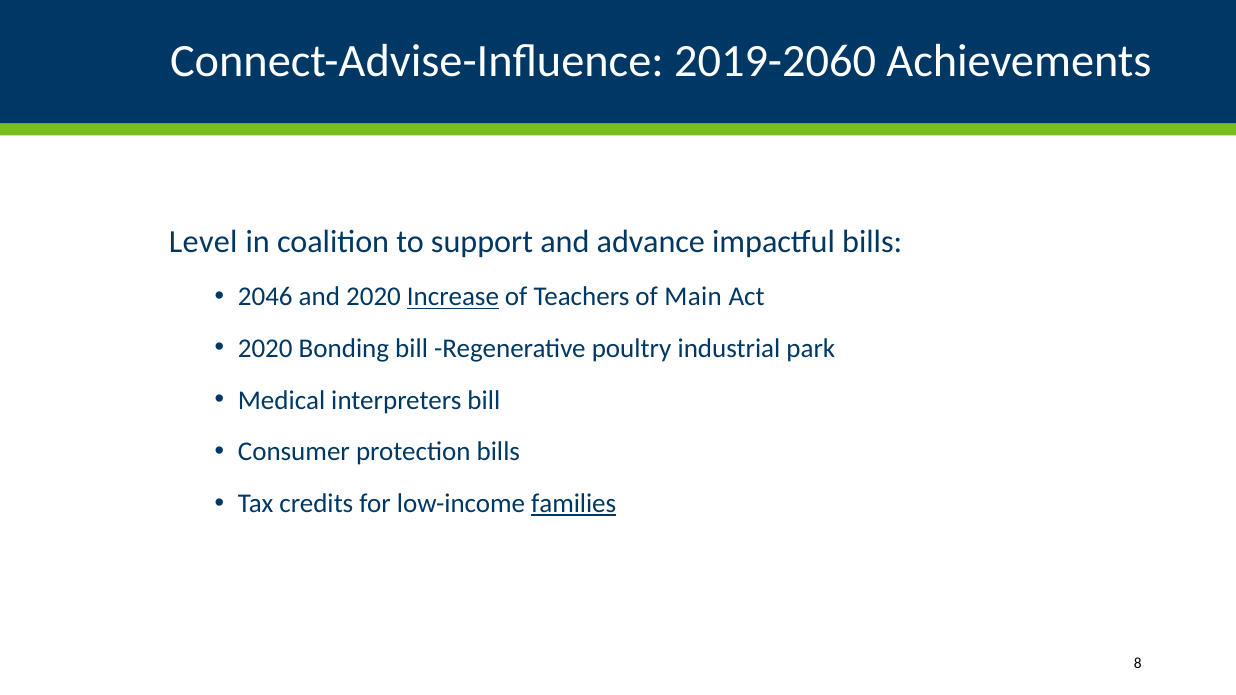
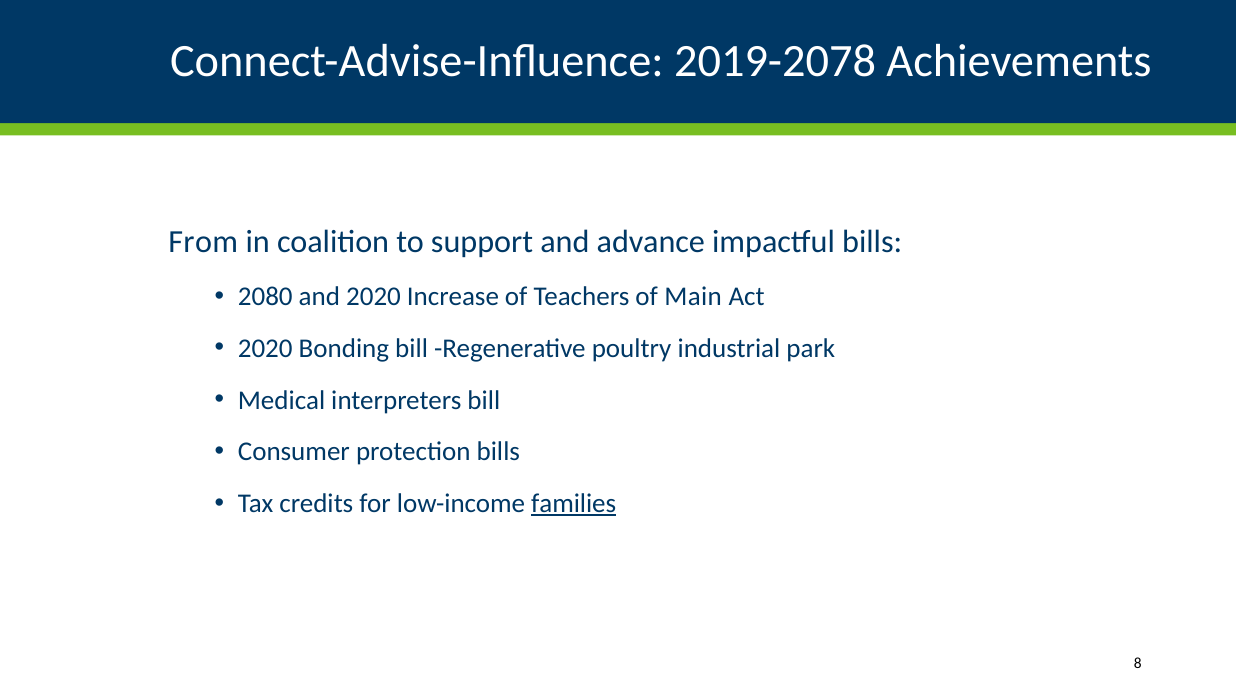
2019-2060: 2019-2060 -> 2019-2078
Level: Level -> From
2046: 2046 -> 2080
Increase underline: present -> none
